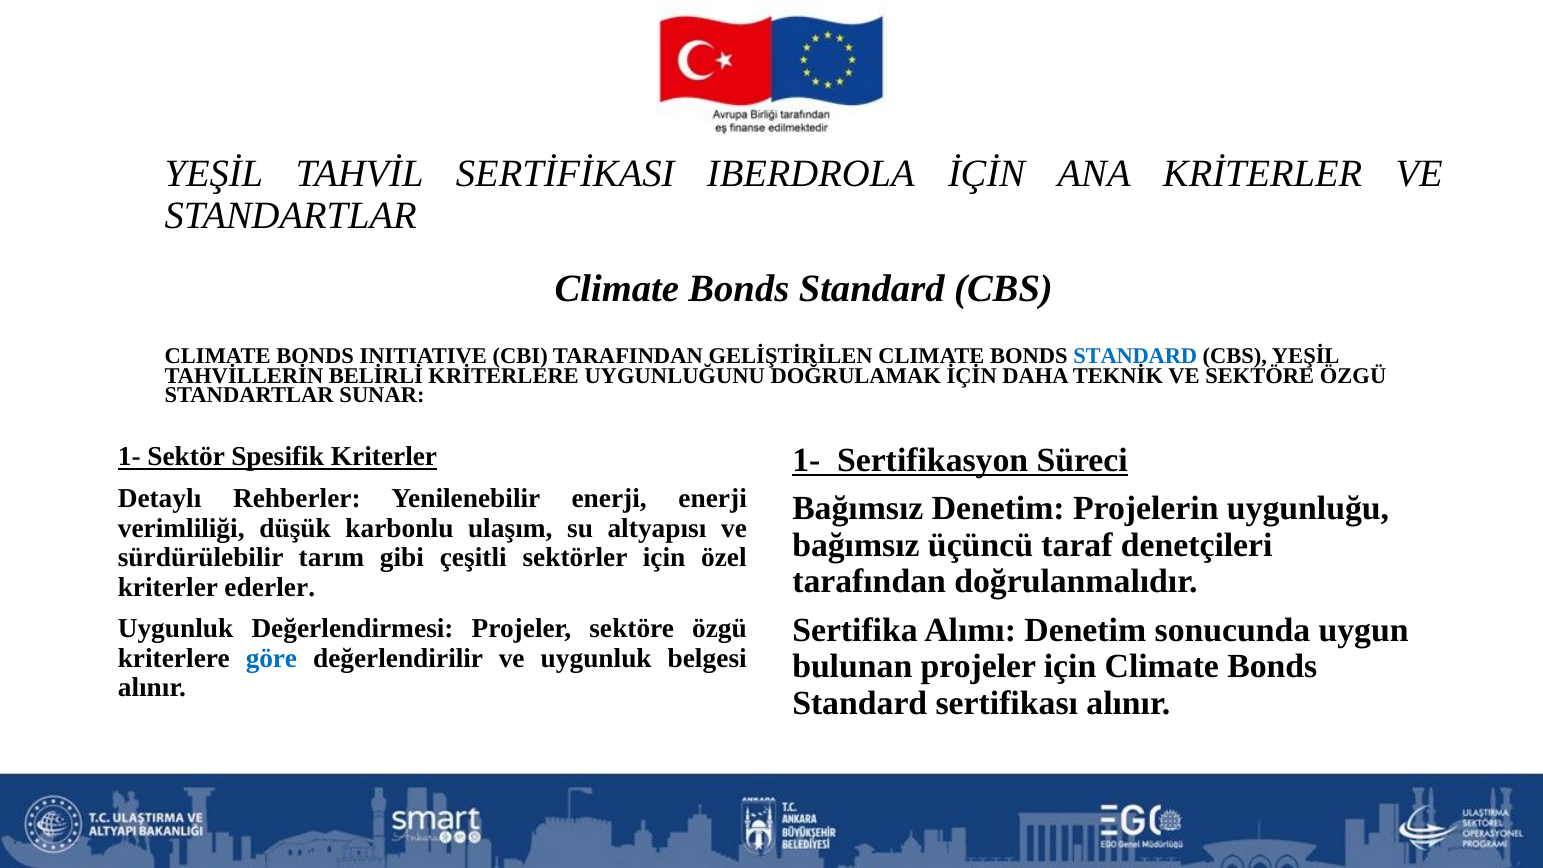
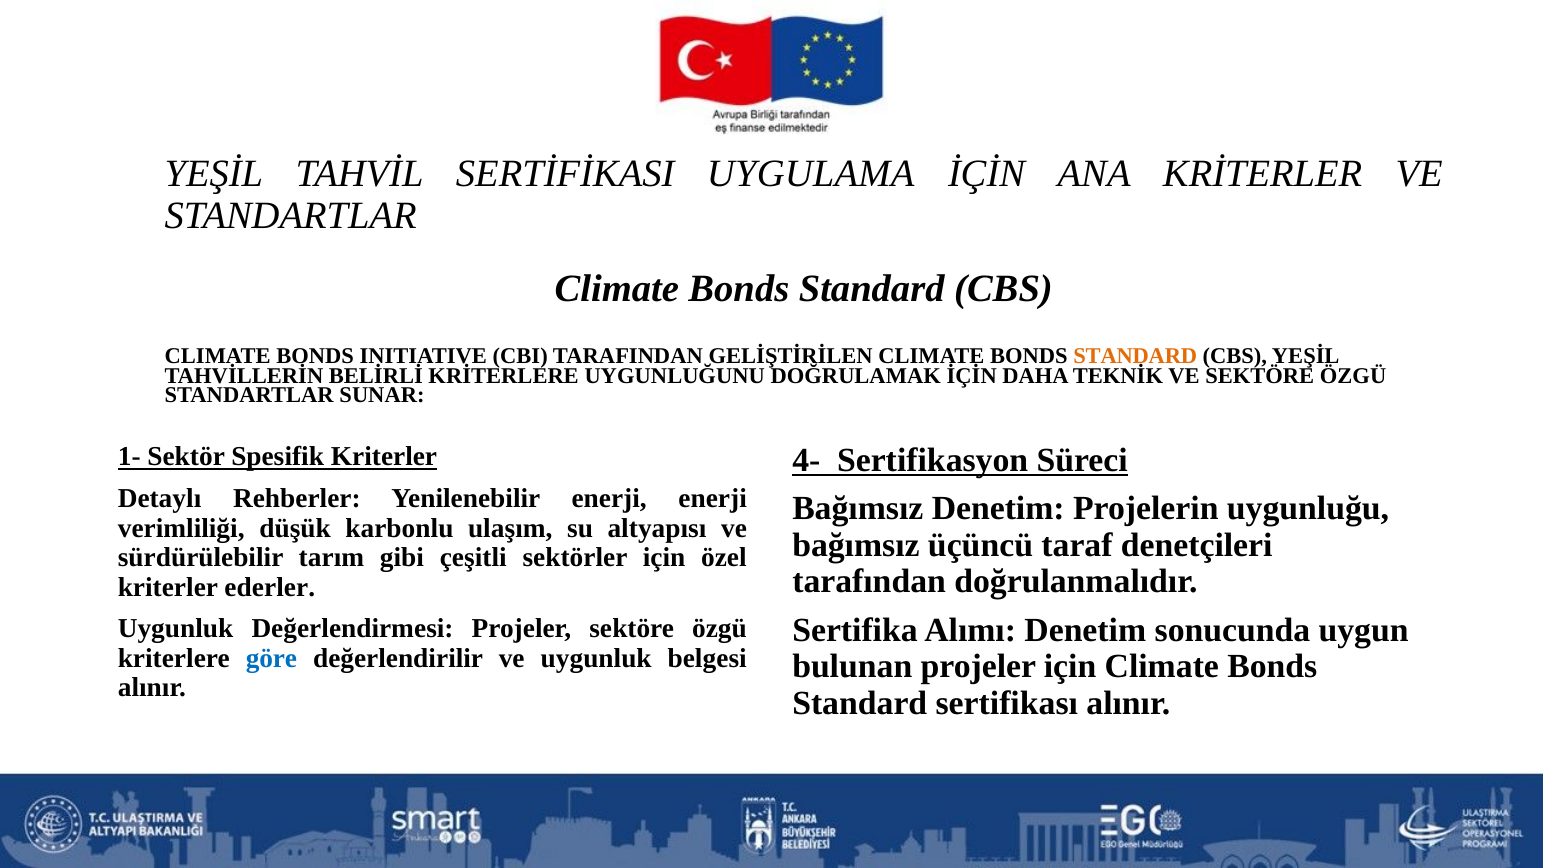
IBERDROLA: IBERDROLA -> UYGULAMA
STANDARD at (1135, 356) colour: blue -> orange
1- at (806, 460): 1- -> 4-
